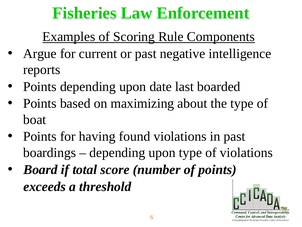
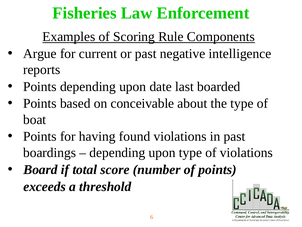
maximizing: maximizing -> conceivable
